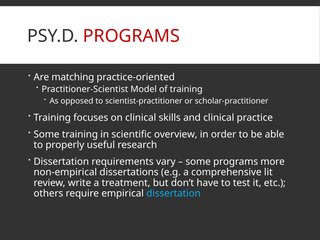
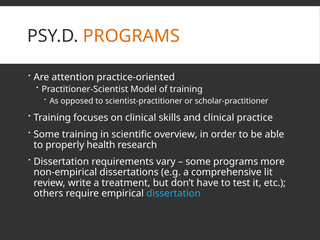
PROGRAMS at (131, 36) colour: red -> orange
matching: matching -> attention
useful: useful -> health
